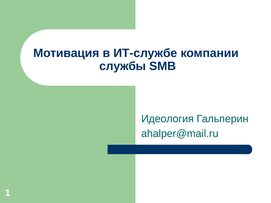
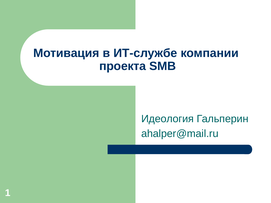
службы: службы -> проекта
